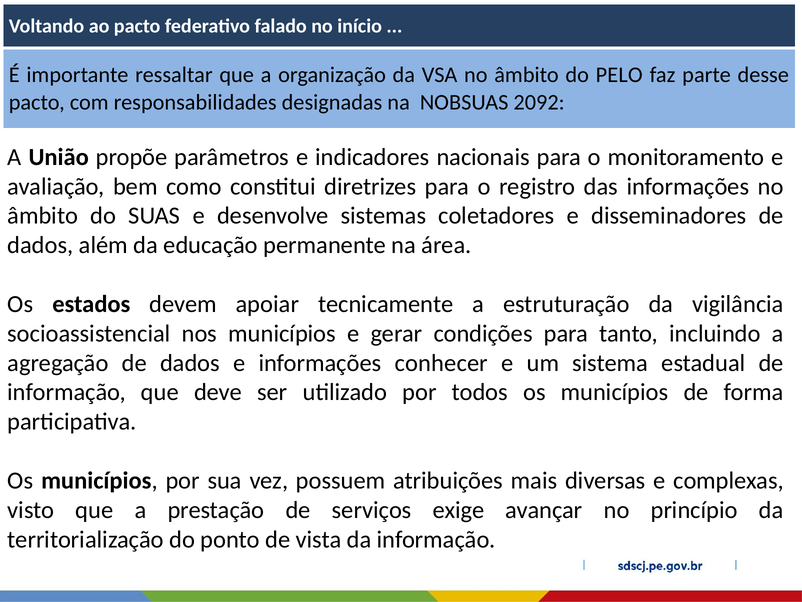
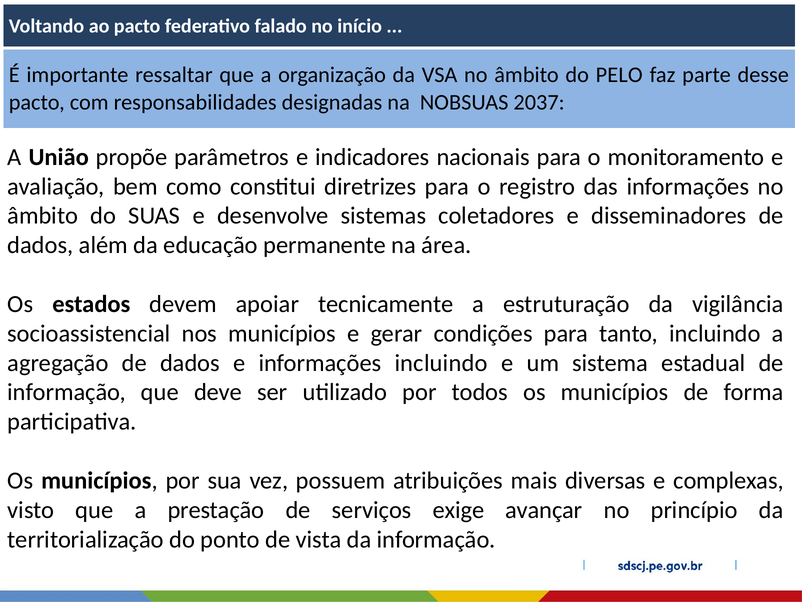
2092: 2092 -> 2037
informações conhecer: conhecer -> incluindo
